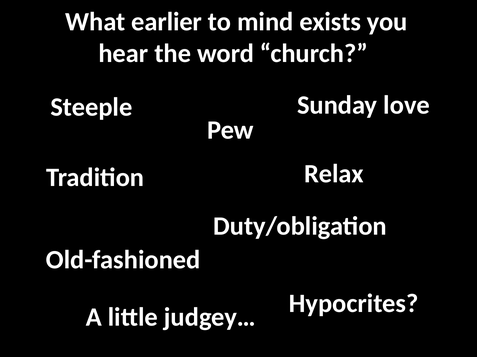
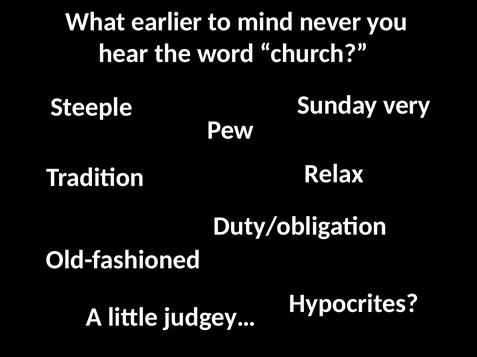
exists: exists -> never
love: love -> very
